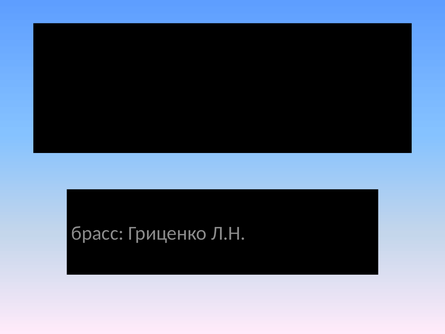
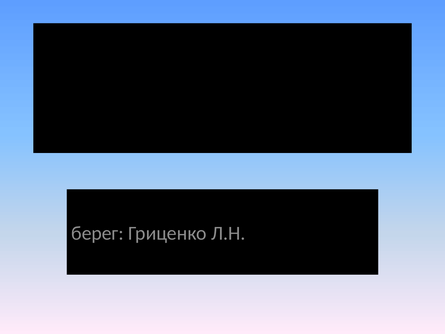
брасс: брасс -> берег
